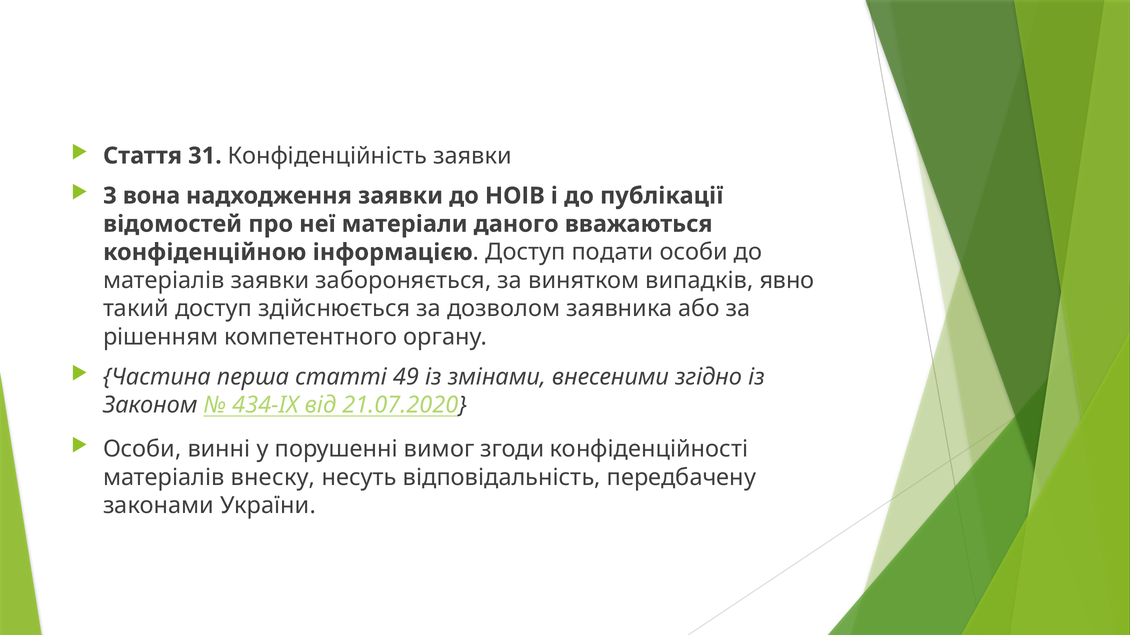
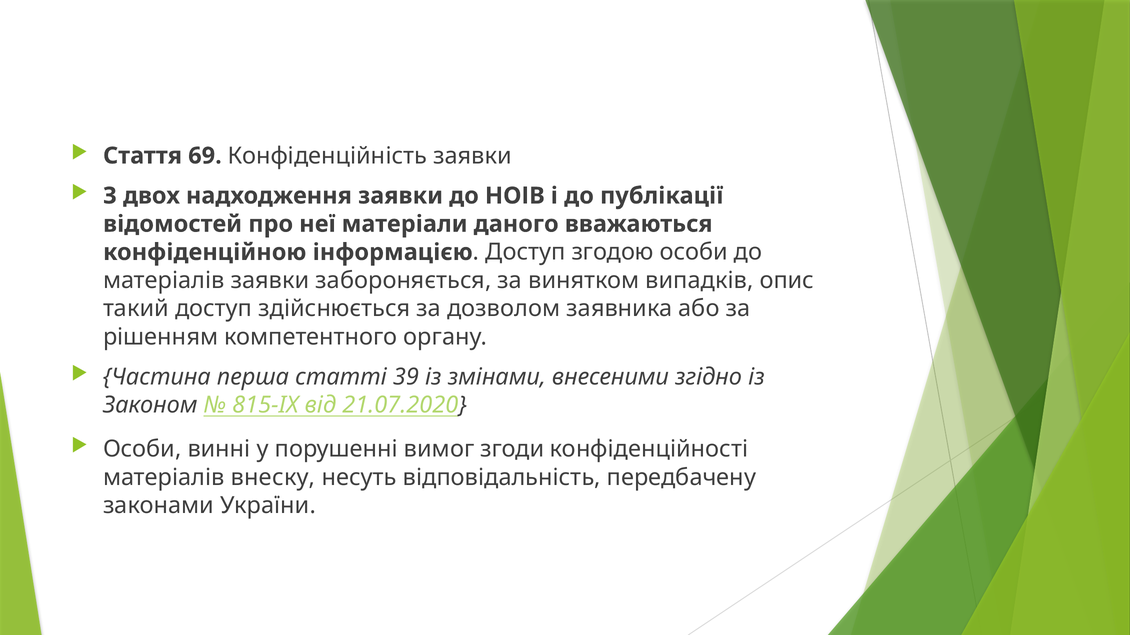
31: 31 -> 69
вона: вона -> двох
подати: подати -> згодою
явно: явно -> опис
49: 49 -> 39
434-IX: 434-IX -> 815-IX
